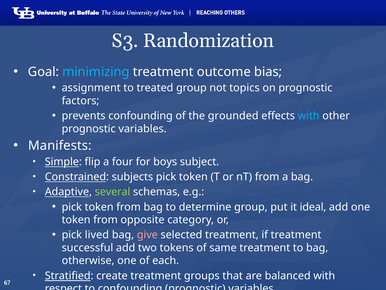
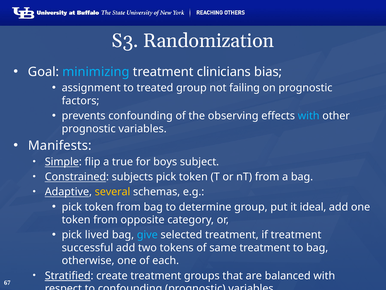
outcome: outcome -> clinicians
topics: topics -> failing
grounded: grounded -> observing
four: four -> true
several colour: light green -> yellow
give colour: pink -> light blue
